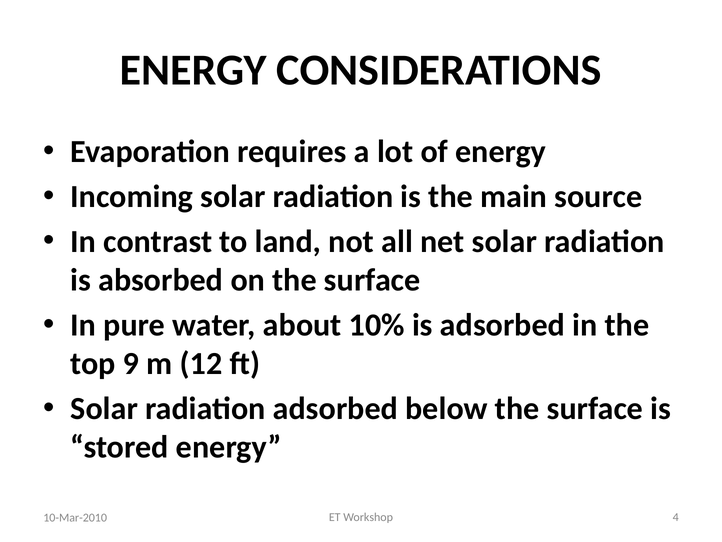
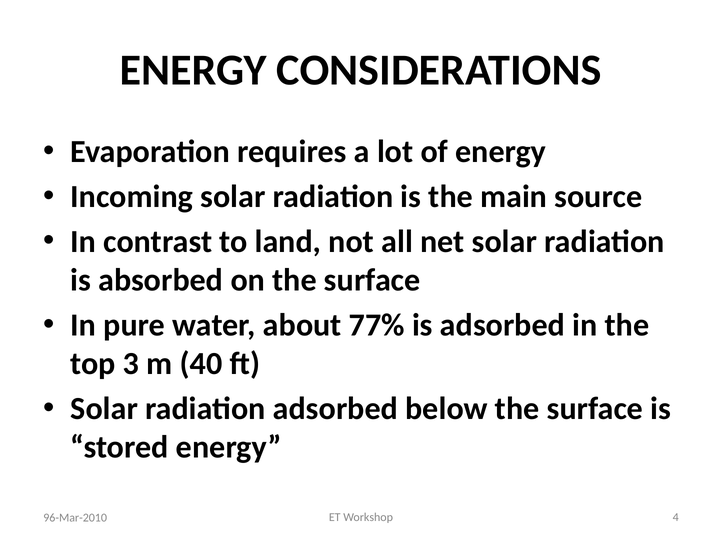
10%: 10% -> 77%
9: 9 -> 3
12: 12 -> 40
10-Mar-2010: 10-Mar-2010 -> 96-Mar-2010
